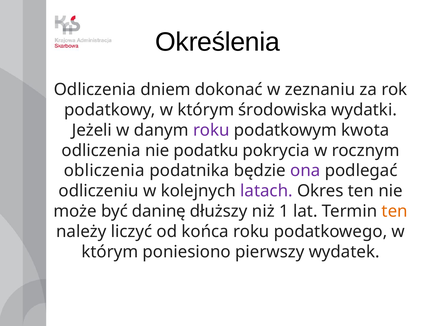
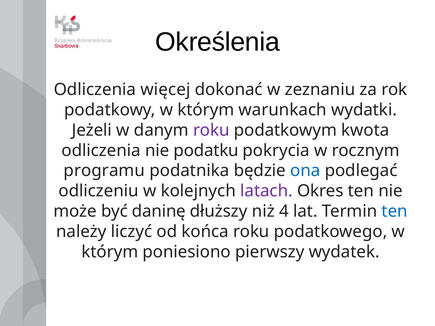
dniem: dniem -> więcej
środowiska: środowiska -> warunkach
obliczenia: obliczenia -> programu
ona colour: purple -> blue
1: 1 -> 4
ten at (395, 212) colour: orange -> blue
